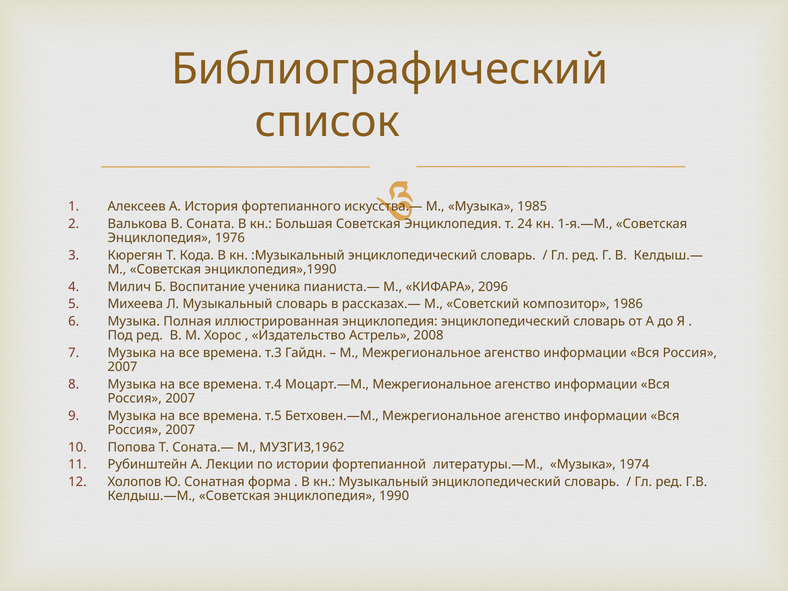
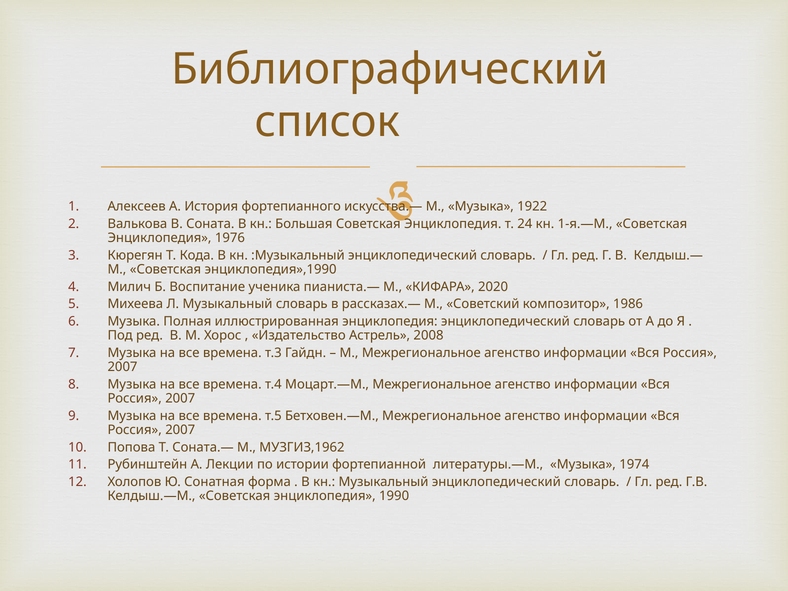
1985: 1985 -> 1922
2096: 2096 -> 2020
